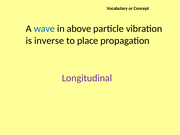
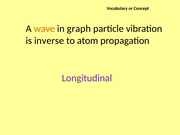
wave colour: blue -> orange
above: above -> graph
place: place -> atom
